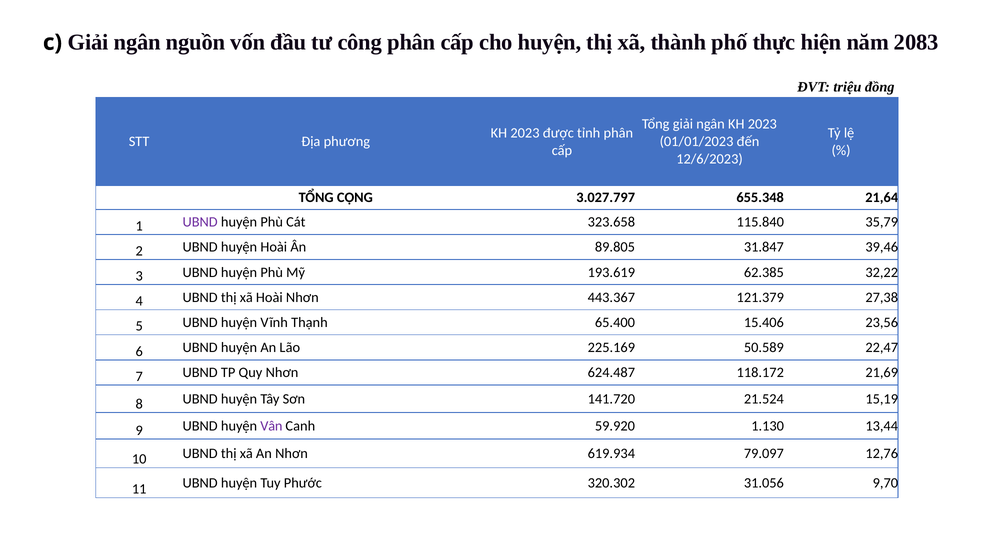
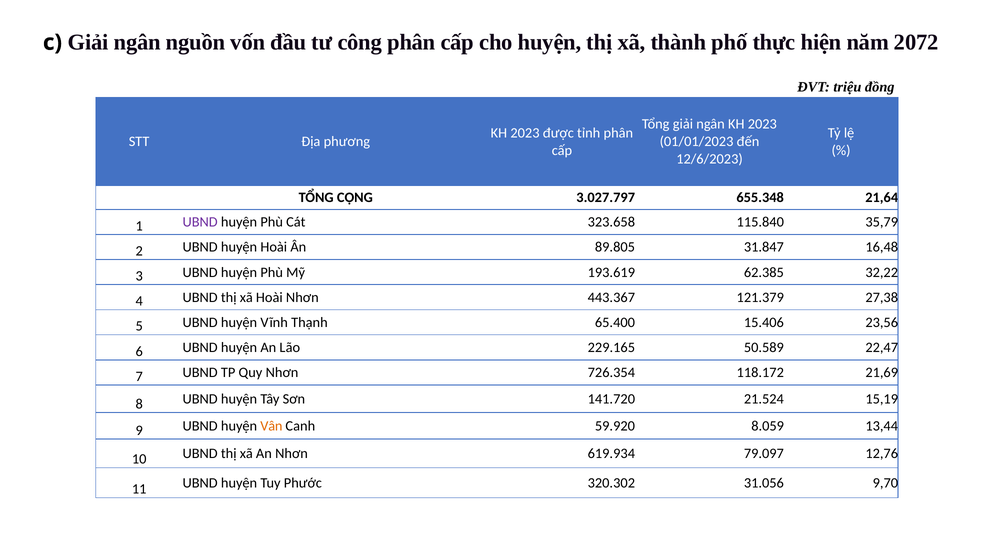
2083: 2083 -> 2072
39,46: 39,46 -> 16,48
225.169: 225.169 -> 229.165
624.487: 624.487 -> 726.354
Vân colour: purple -> orange
1.130: 1.130 -> 8.059
